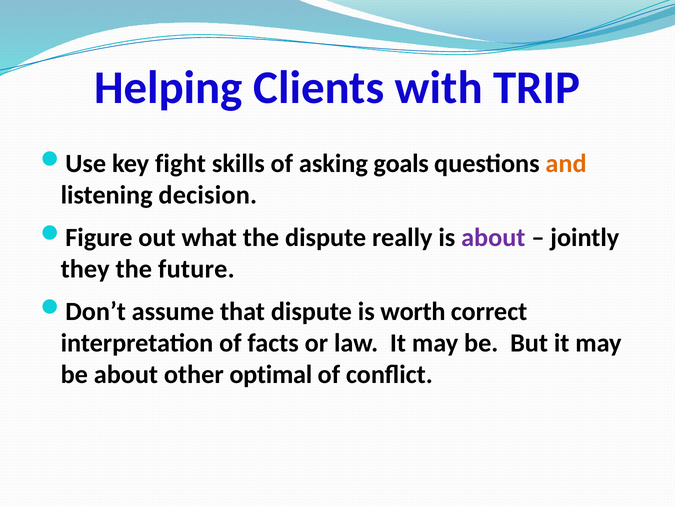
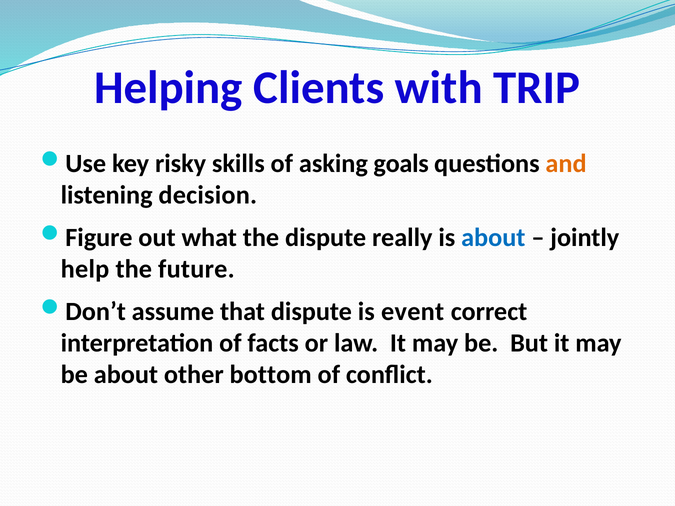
fight: fight -> risky
about at (493, 238) colour: purple -> blue
they: they -> help
worth: worth -> event
optimal: optimal -> bottom
